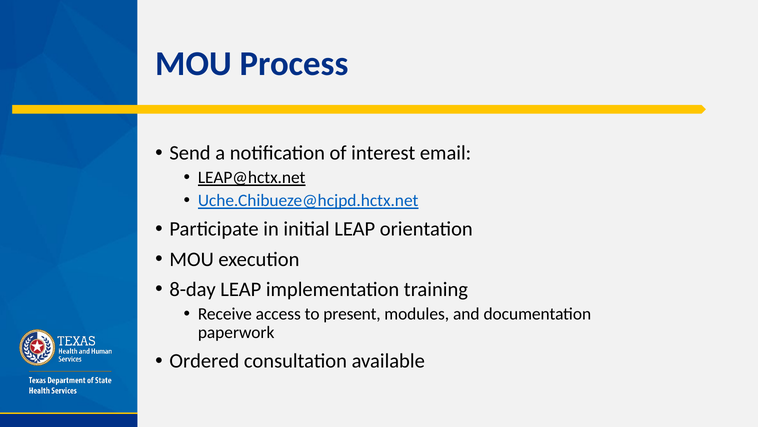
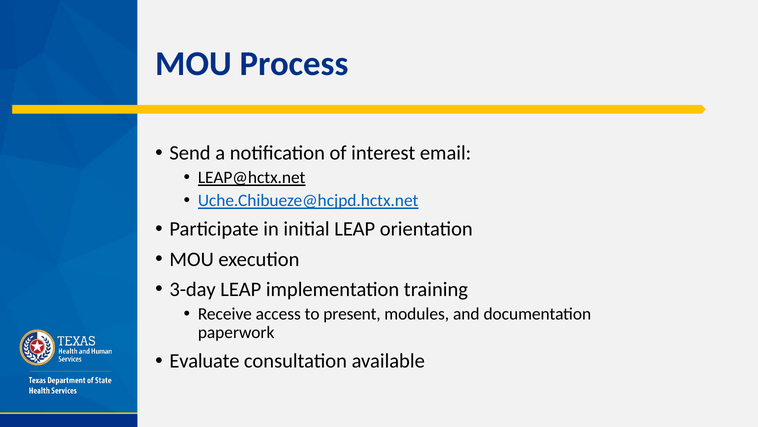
8-day: 8-day -> 3-day
Ordered: Ordered -> Evaluate
